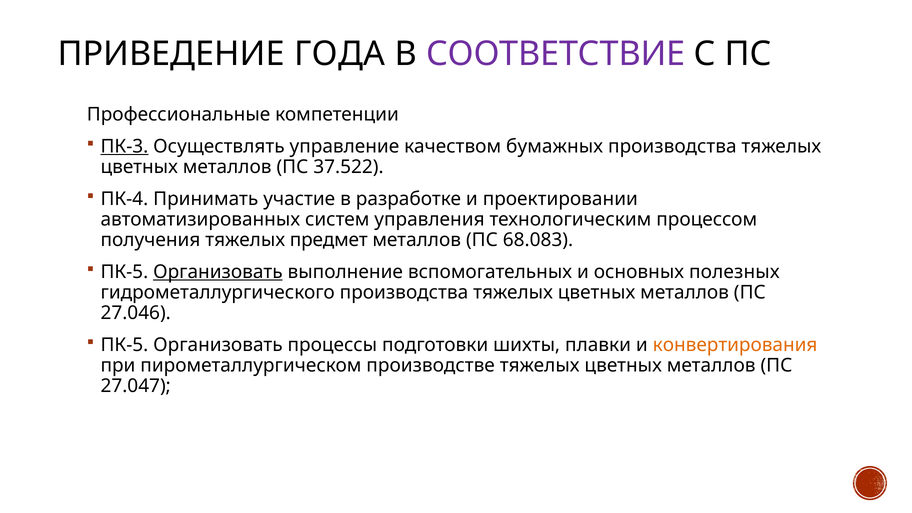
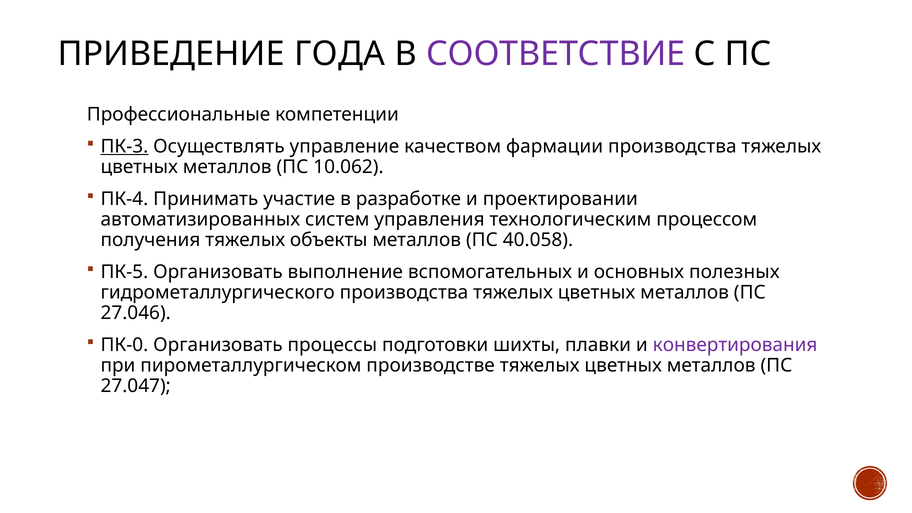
бумажных: бумажных -> фармации
37.522: 37.522 -> 10.062
предмет: предмет -> объекты
68.083: 68.083 -> 40.058
Организовать at (218, 272) underline: present -> none
ПК-5 at (124, 345): ПК-5 -> ПК-0
конвертирования colour: orange -> purple
